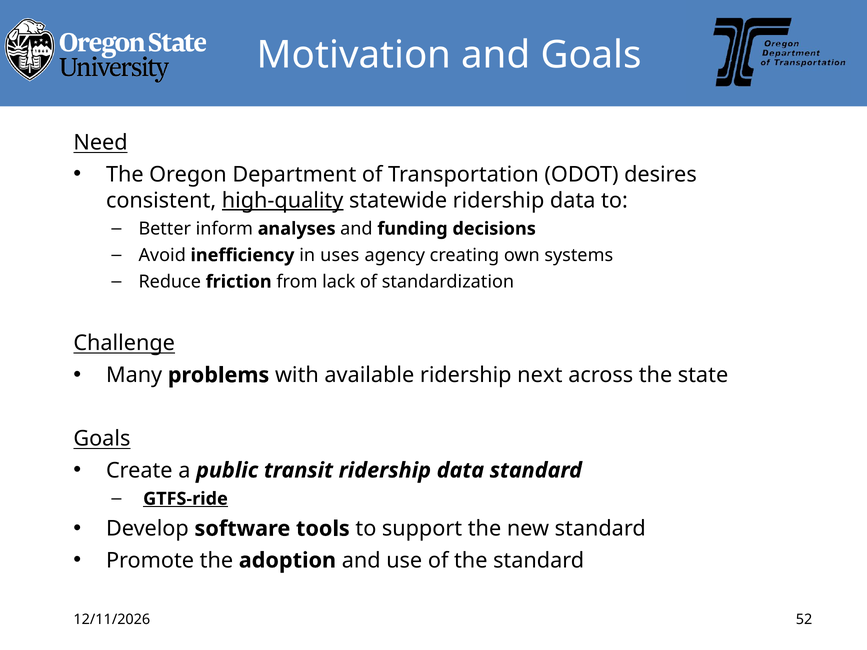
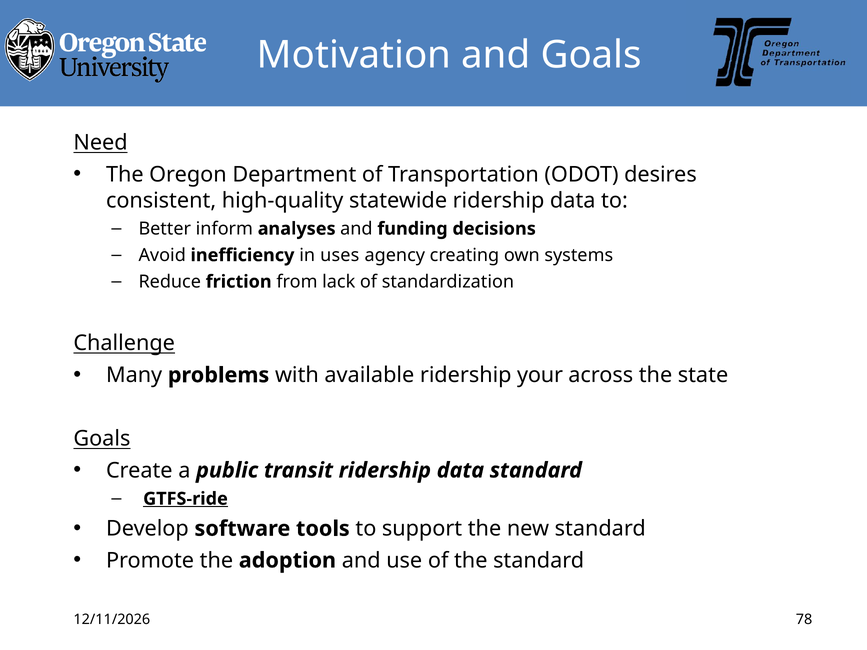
high-quality underline: present -> none
next: next -> your
52: 52 -> 78
